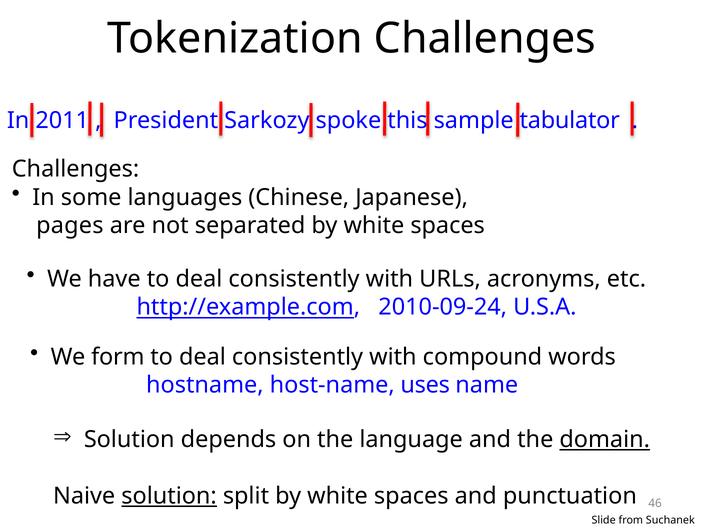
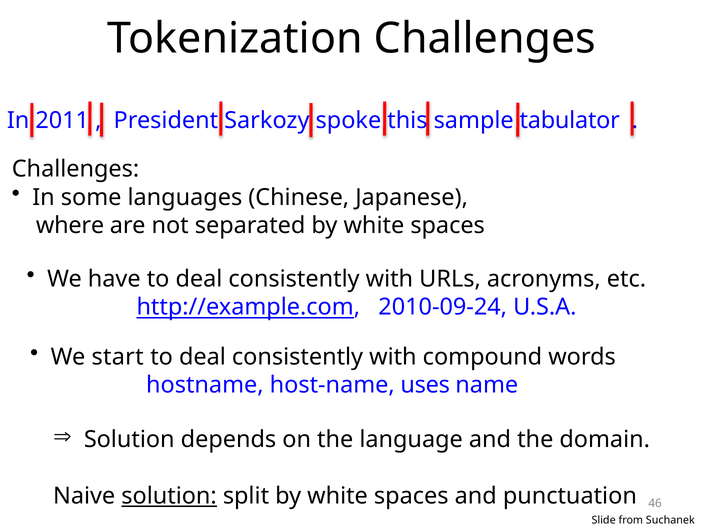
pages: pages -> where
form: form -> start
domain underline: present -> none
